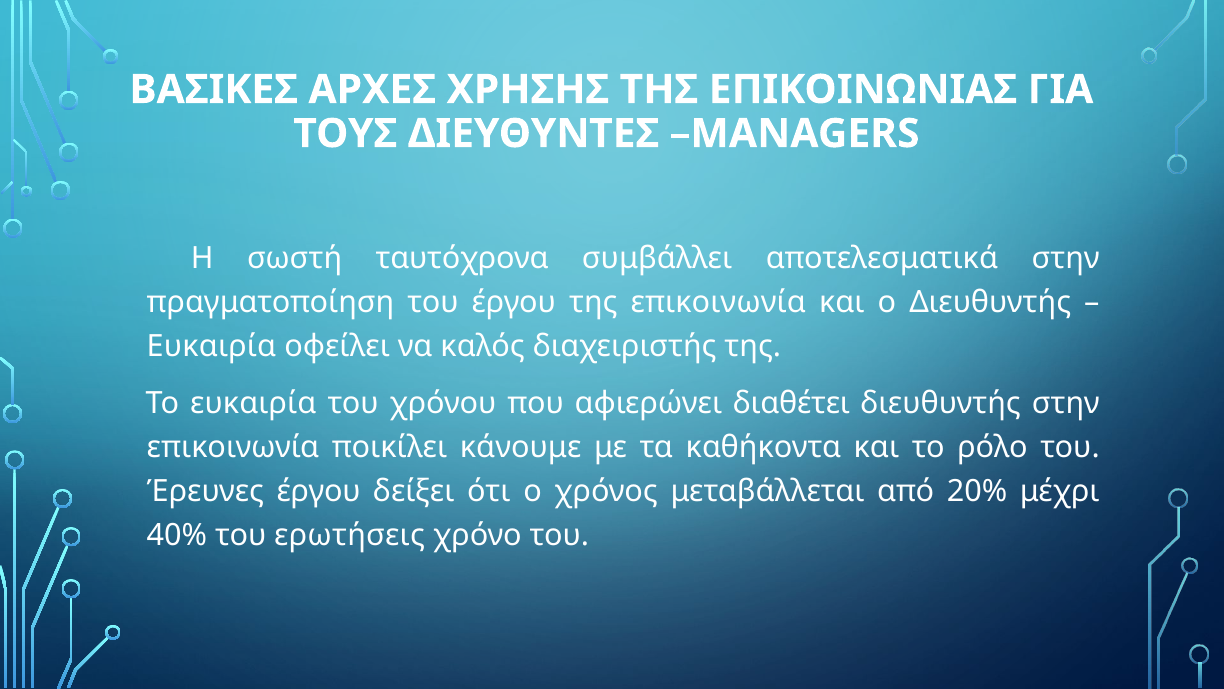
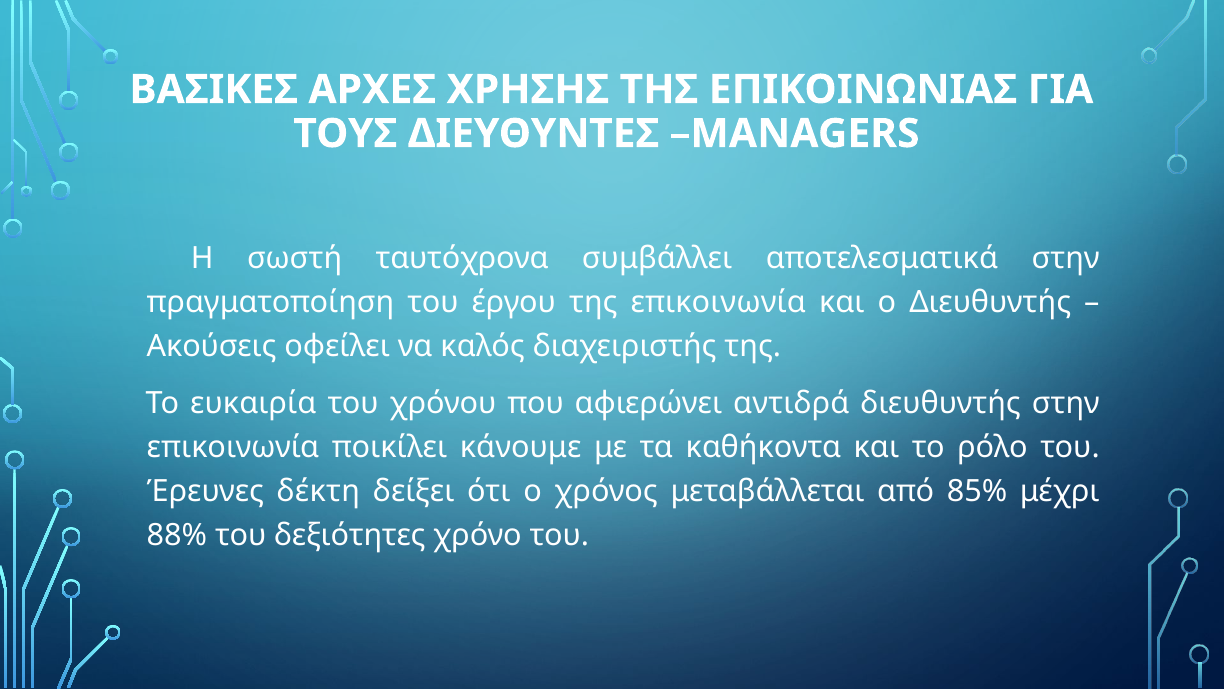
Ευκαιρία at (212, 346): Ευκαιρία -> Ακούσεις
διαθέτει: διαθέτει -> αντιδρά
Έρευνες έργου: έργου -> δέκτη
20%: 20% -> 85%
40%: 40% -> 88%
ερωτήσεις: ερωτήσεις -> δεξιότητες
